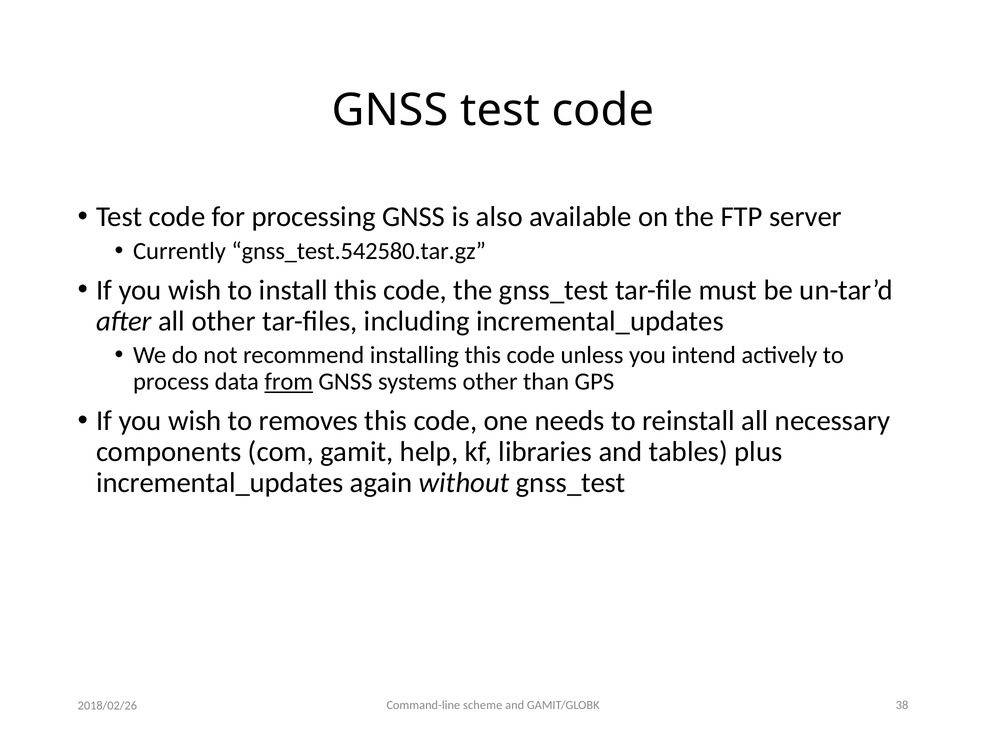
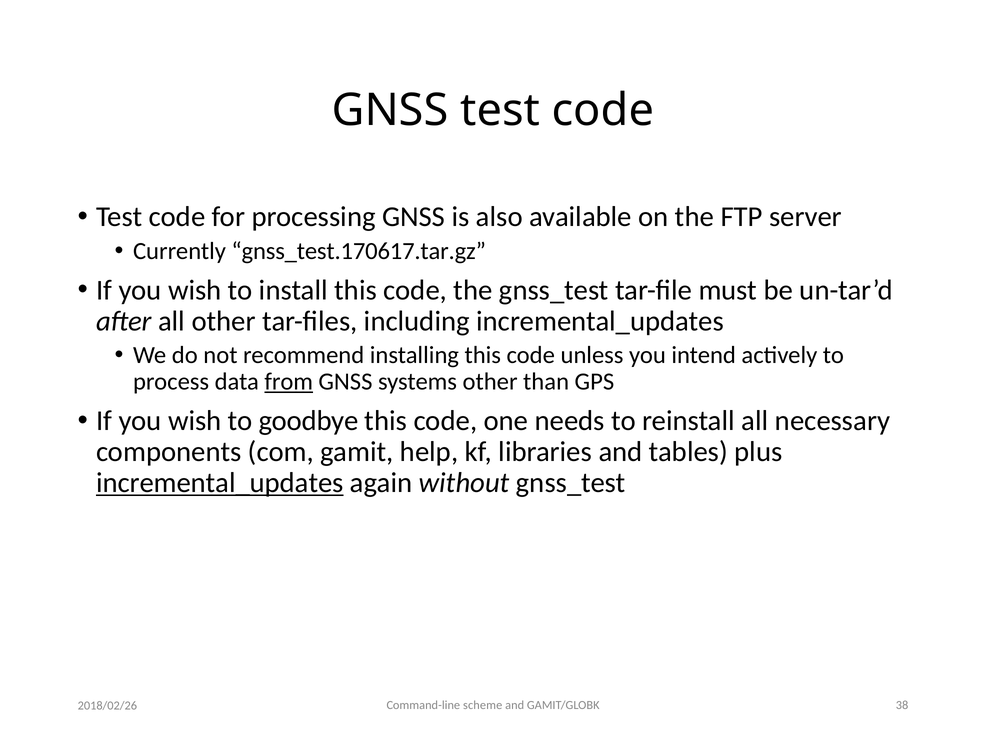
gnss_test.542580.tar.gz: gnss_test.542580.tar.gz -> gnss_test.170617.tar.gz
removes: removes -> goodbye
incremental_updates at (220, 483) underline: none -> present
